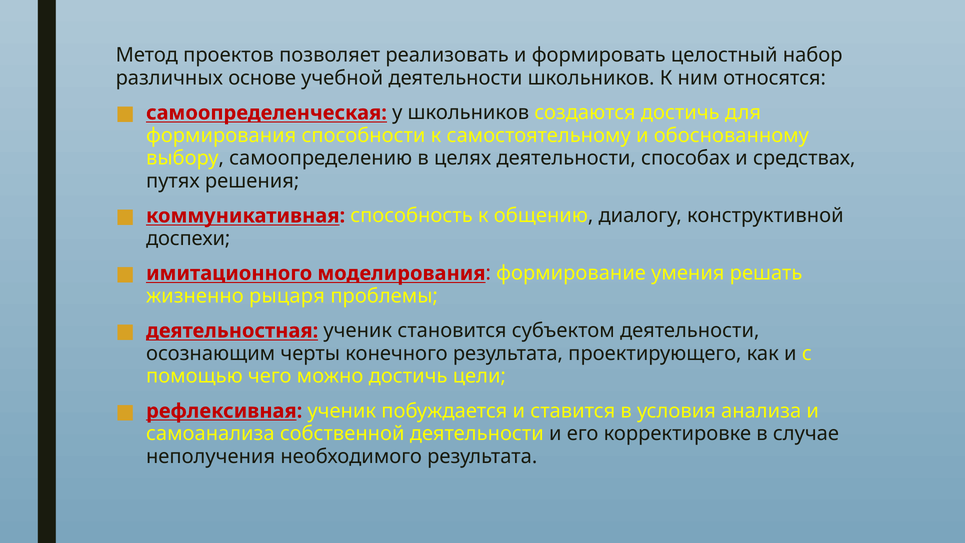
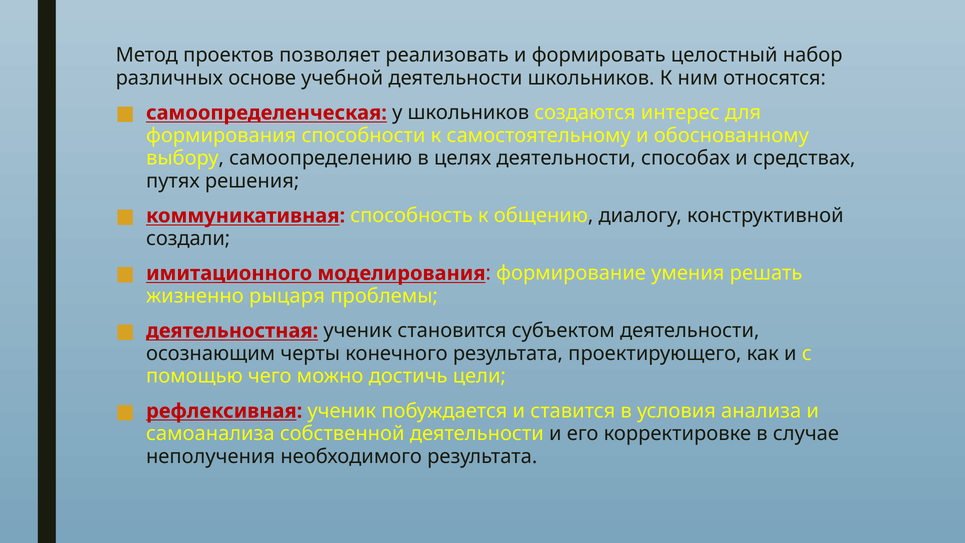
создаются достичь: достичь -> интерес
доспехи: доспехи -> создали
